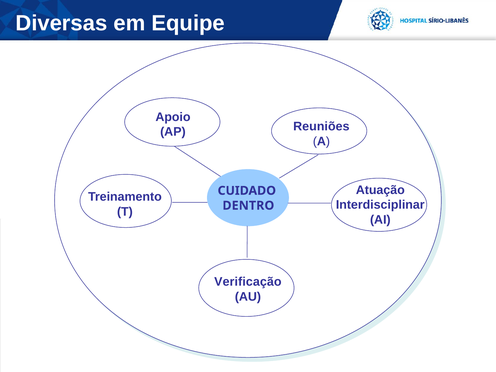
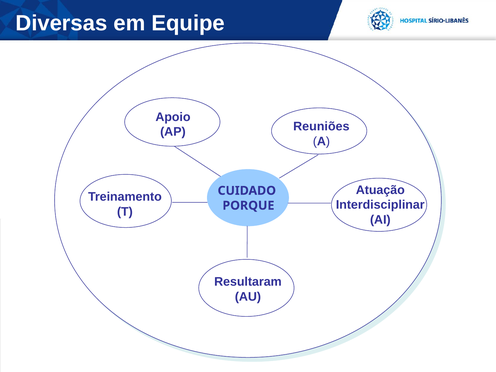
DENTRO: DENTRO -> PORQUE
Verificação: Verificação -> Resultaram
